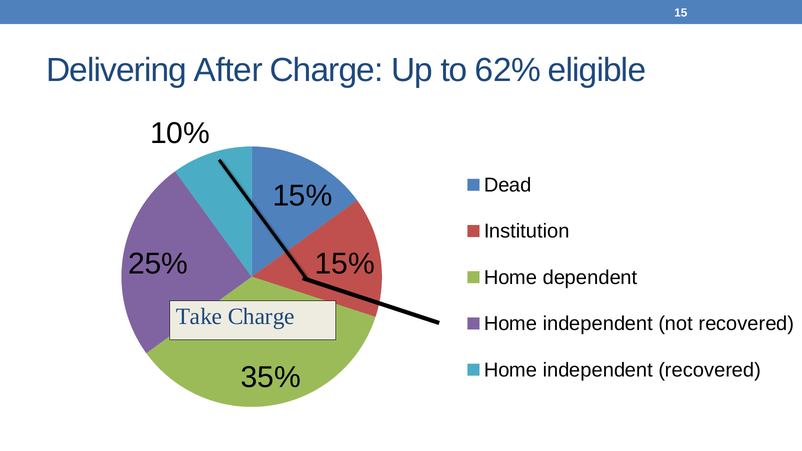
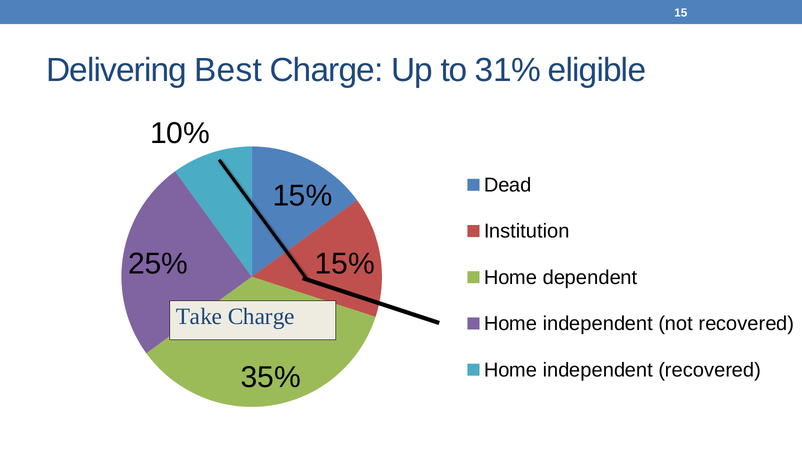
After: After -> Best
62%: 62% -> 31%
